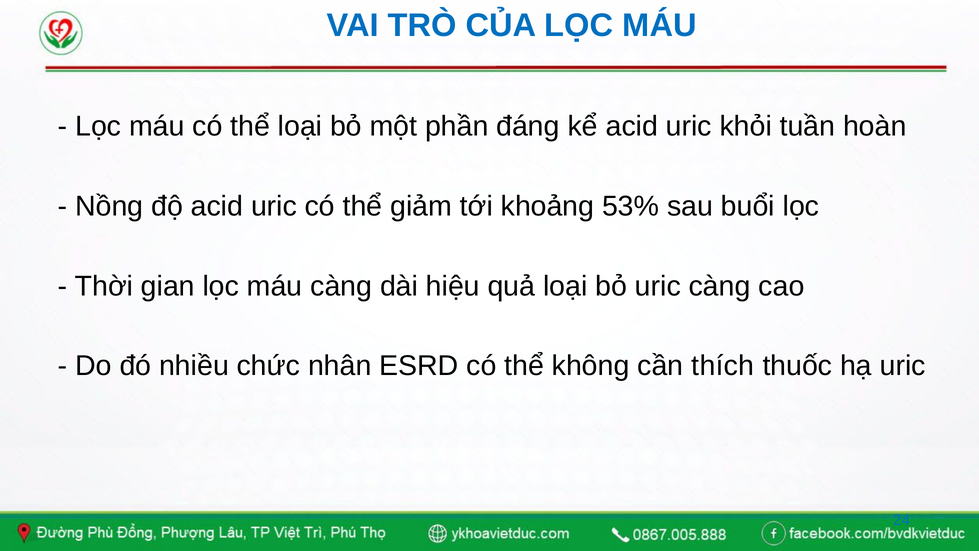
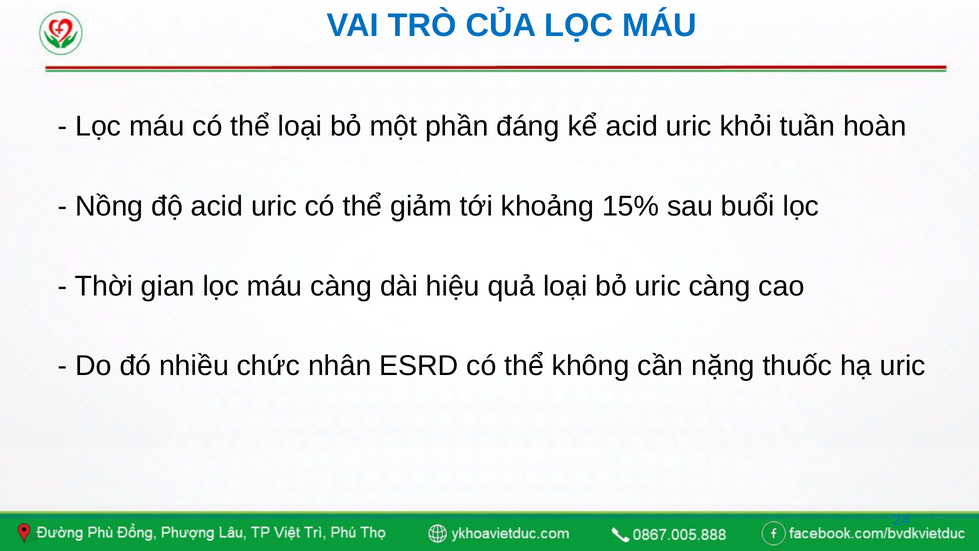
53%: 53% -> 15%
thích: thích -> nặng
